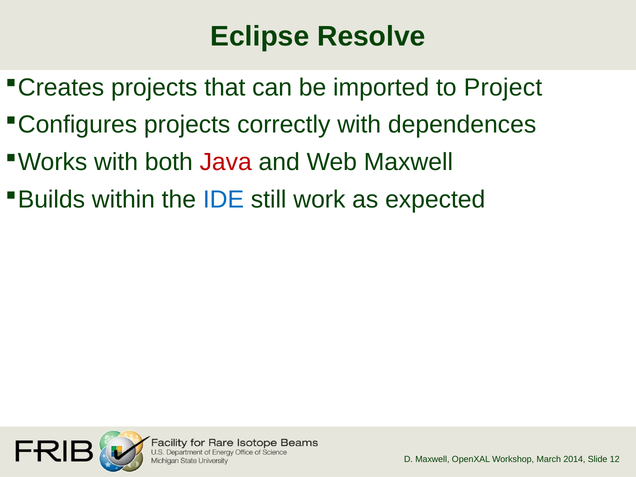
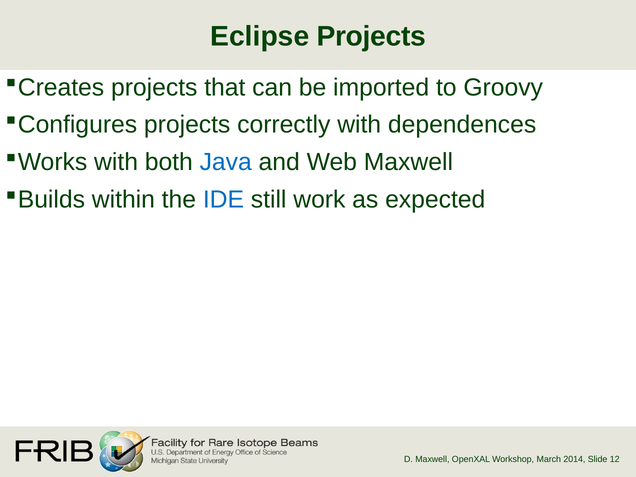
Eclipse Resolve: Resolve -> Projects
Project: Project -> Groovy
Java colour: red -> blue
